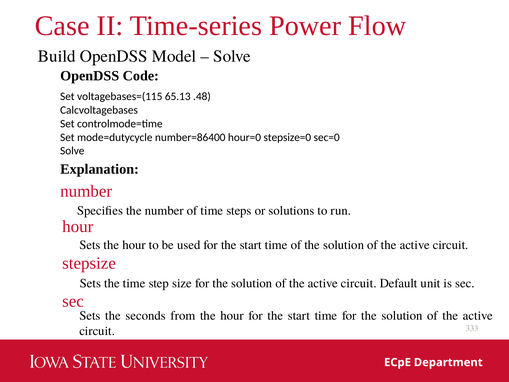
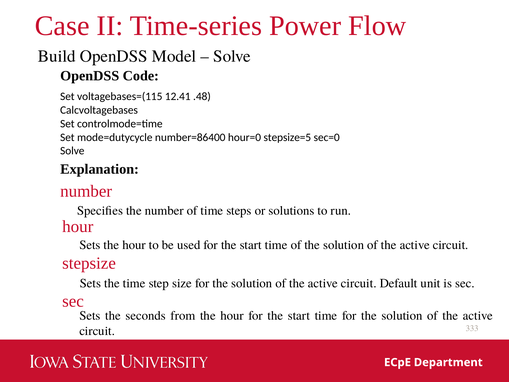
65.13: 65.13 -> 12.41
stepsize=0: stepsize=0 -> stepsize=5
